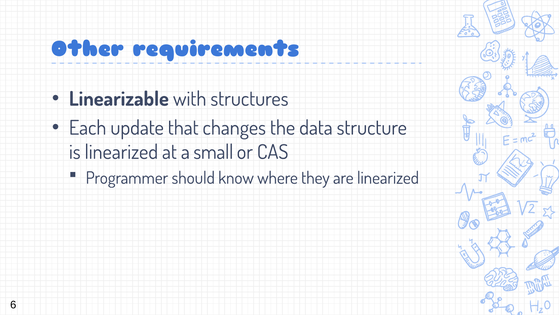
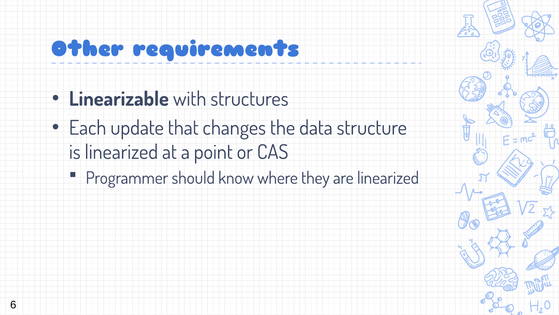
small: small -> point
